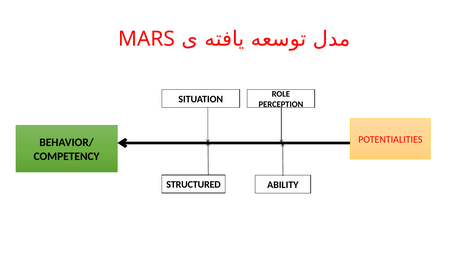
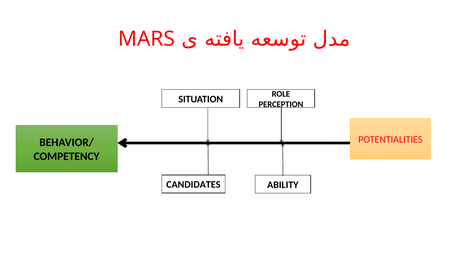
STRUCTURED: STRUCTURED -> CANDIDATES
